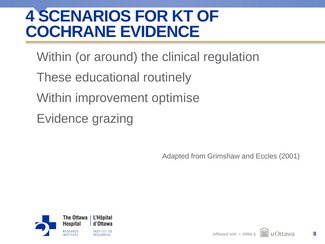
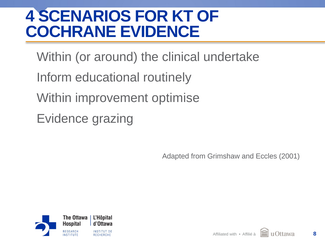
regulation: regulation -> undertake
These: These -> Inform
